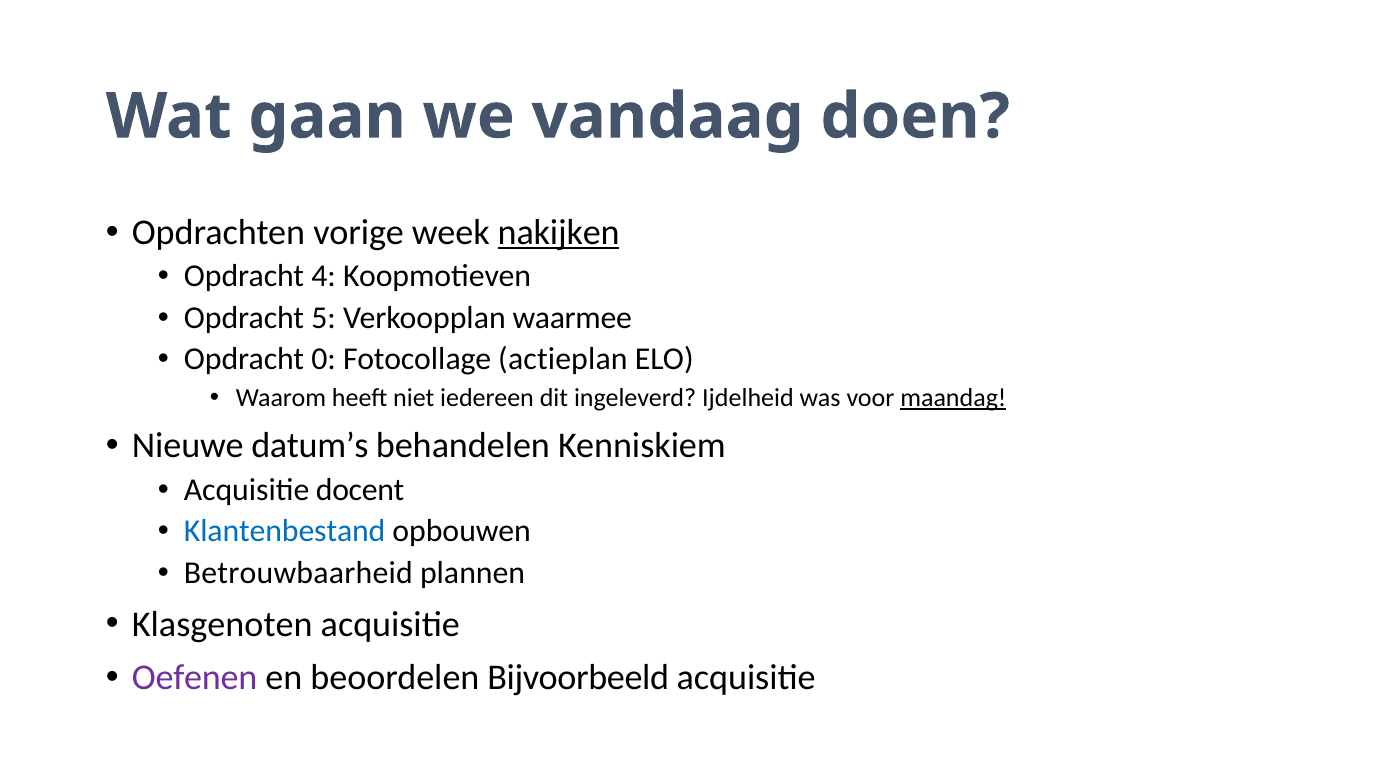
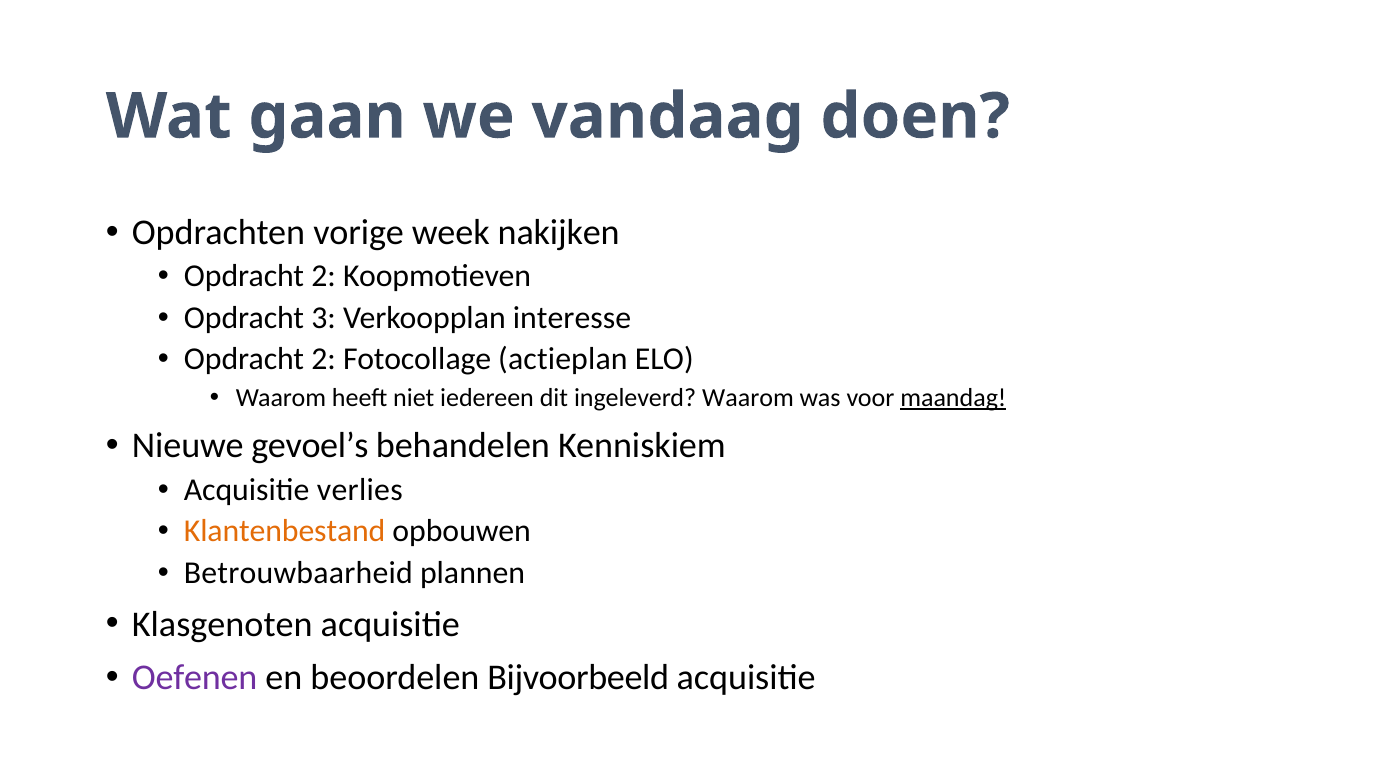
nakijken underline: present -> none
4 at (324, 276): 4 -> 2
5: 5 -> 3
waarmee: waarmee -> interesse
0 at (324, 359): 0 -> 2
ingeleverd Ijdelheid: Ijdelheid -> Waarom
datum’s: datum’s -> gevoel’s
docent: docent -> verlies
Klantenbestand colour: blue -> orange
